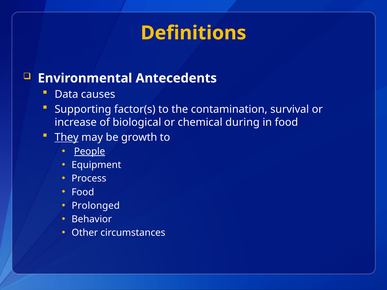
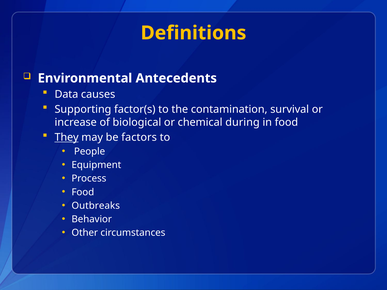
growth: growth -> factors
People underline: present -> none
Prolonged: Prolonged -> Outbreaks
